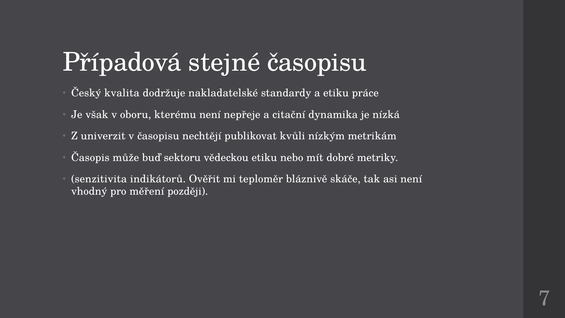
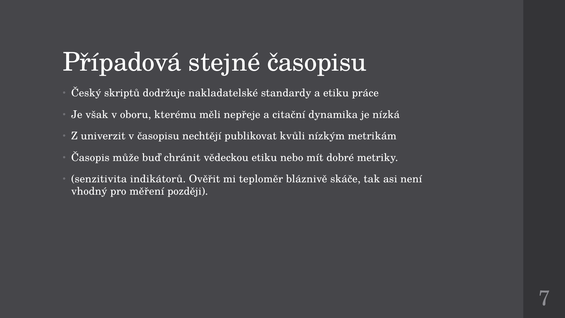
kvalita: kvalita -> skriptů
kterému není: není -> měli
sektoru: sektoru -> chránit
